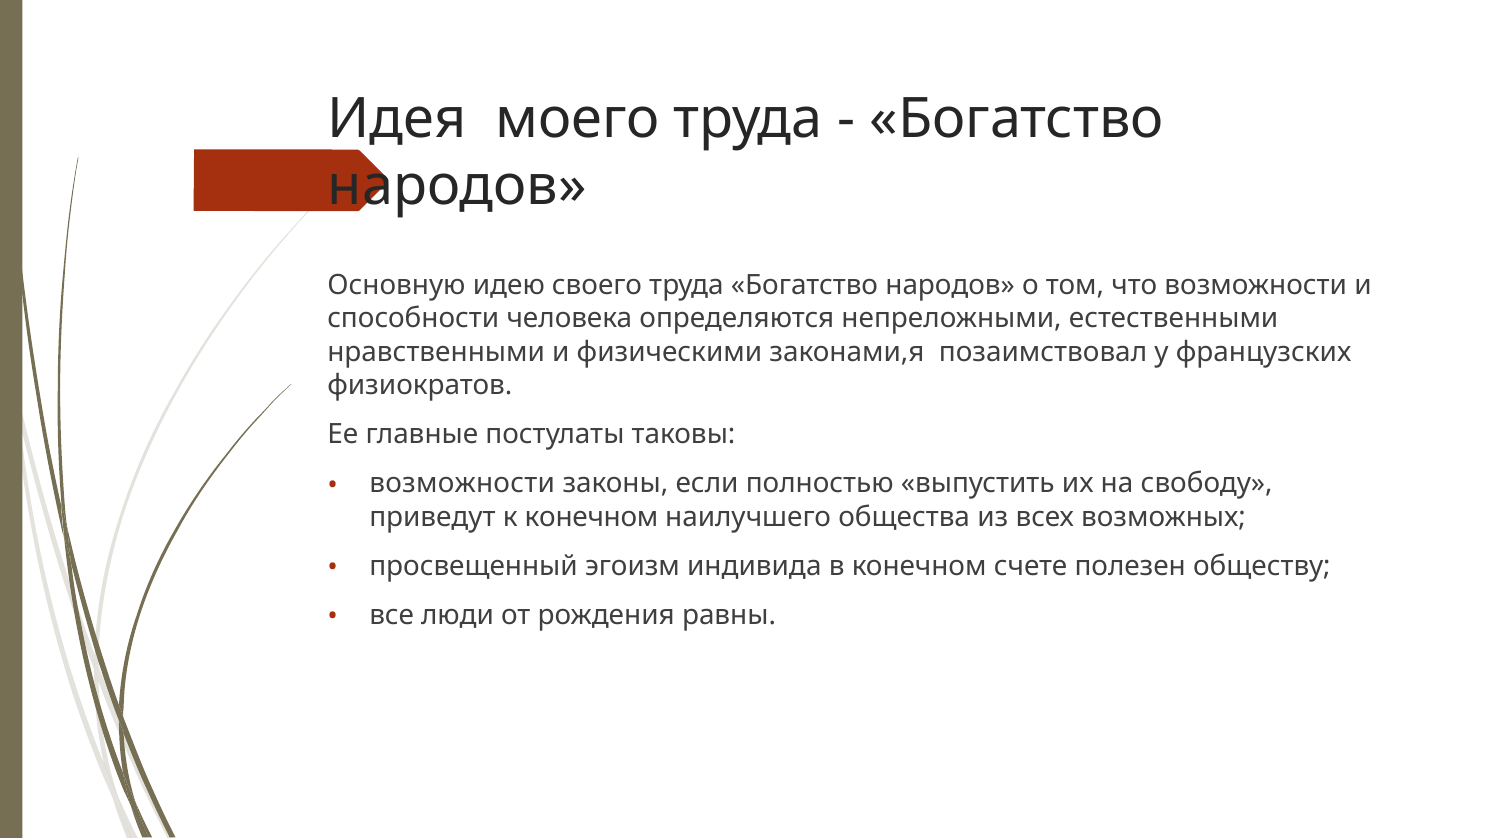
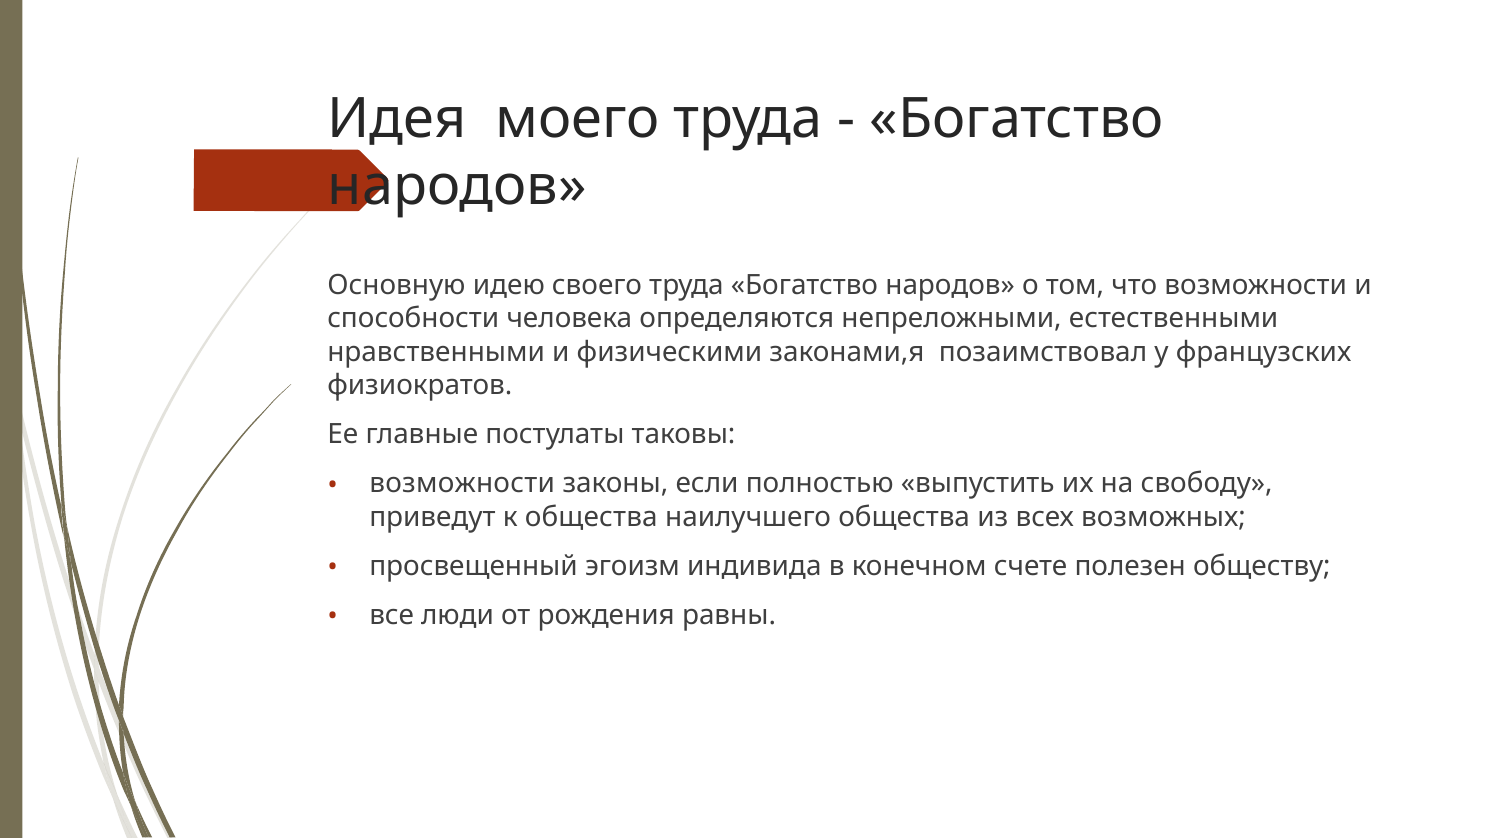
к конечном: конечном -> общества
